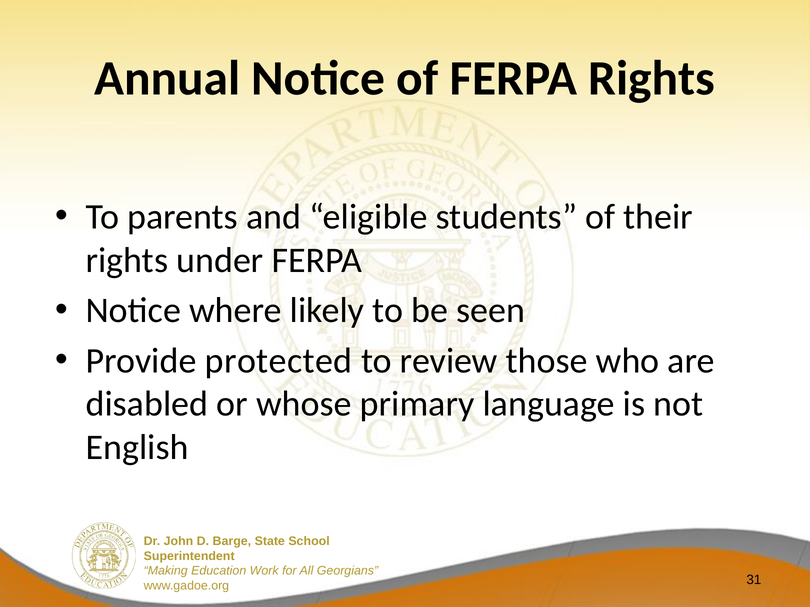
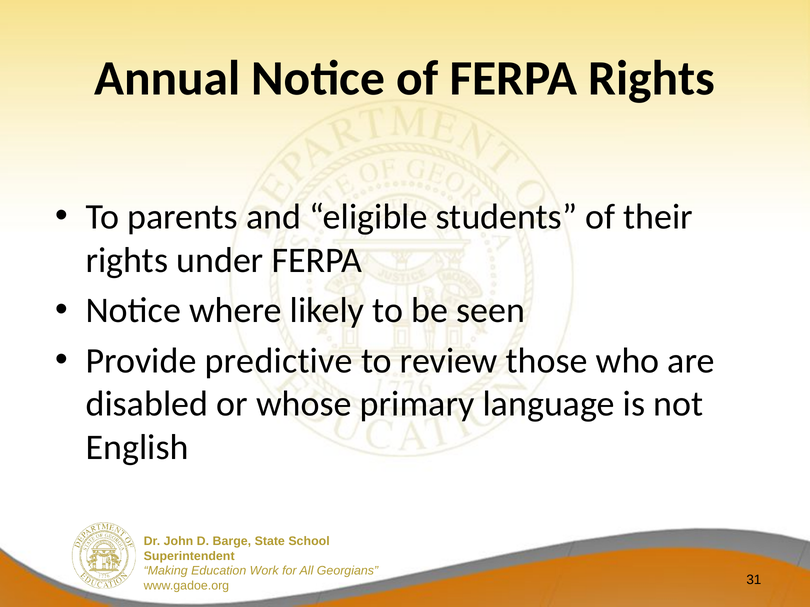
protected: protected -> predictive
